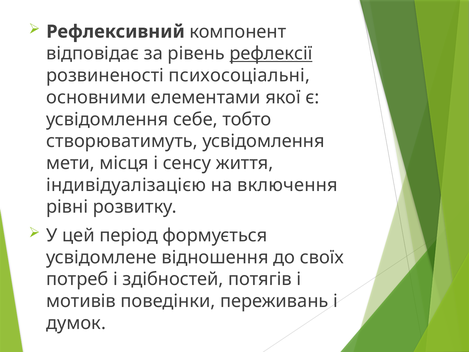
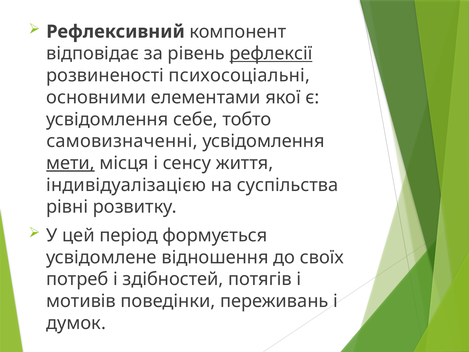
створюватимуть: створюватимуть -> самовизначенні
мети underline: none -> present
включення: включення -> суспільства
